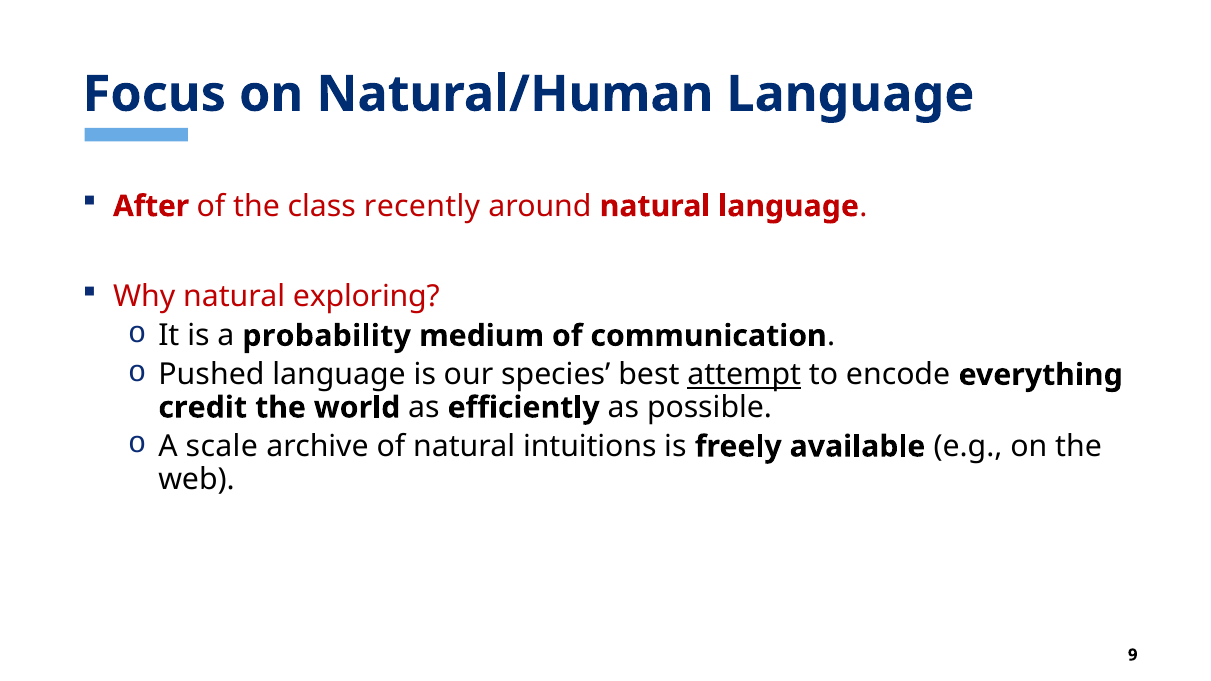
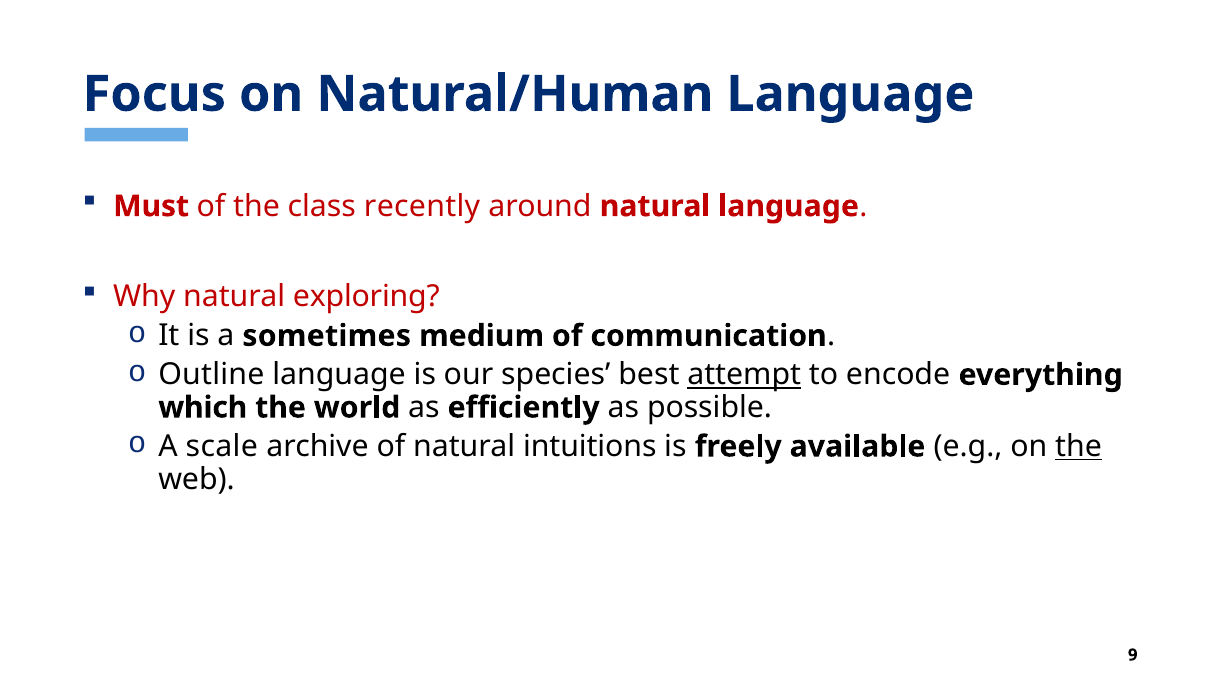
After: After -> Must
probability: probability -> sometimes
Pushed: Pushed -> Outline
credit: credit -> which
the at (1079, 447) underline: none -> present
